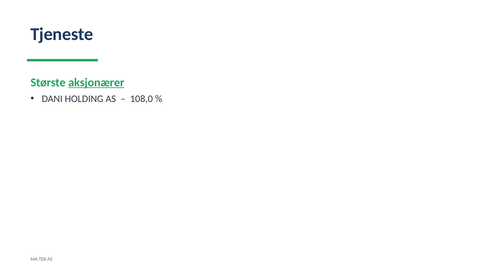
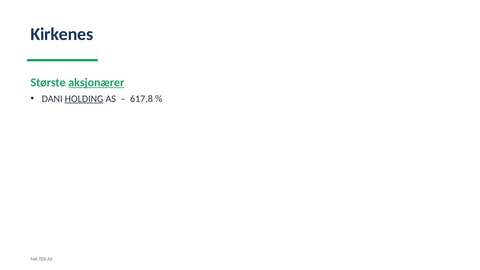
Tjeneste: Tjeneste -> Kirkenes
HOLDING underline: none -> present
108,0: 108,0 -> 617,8
